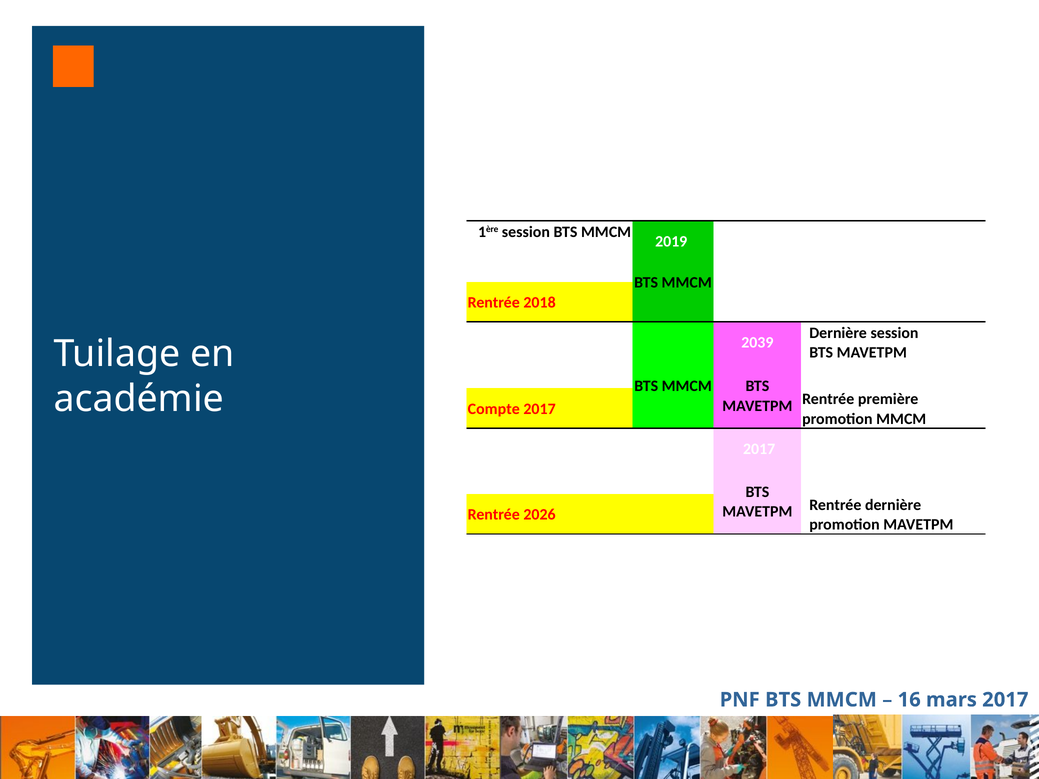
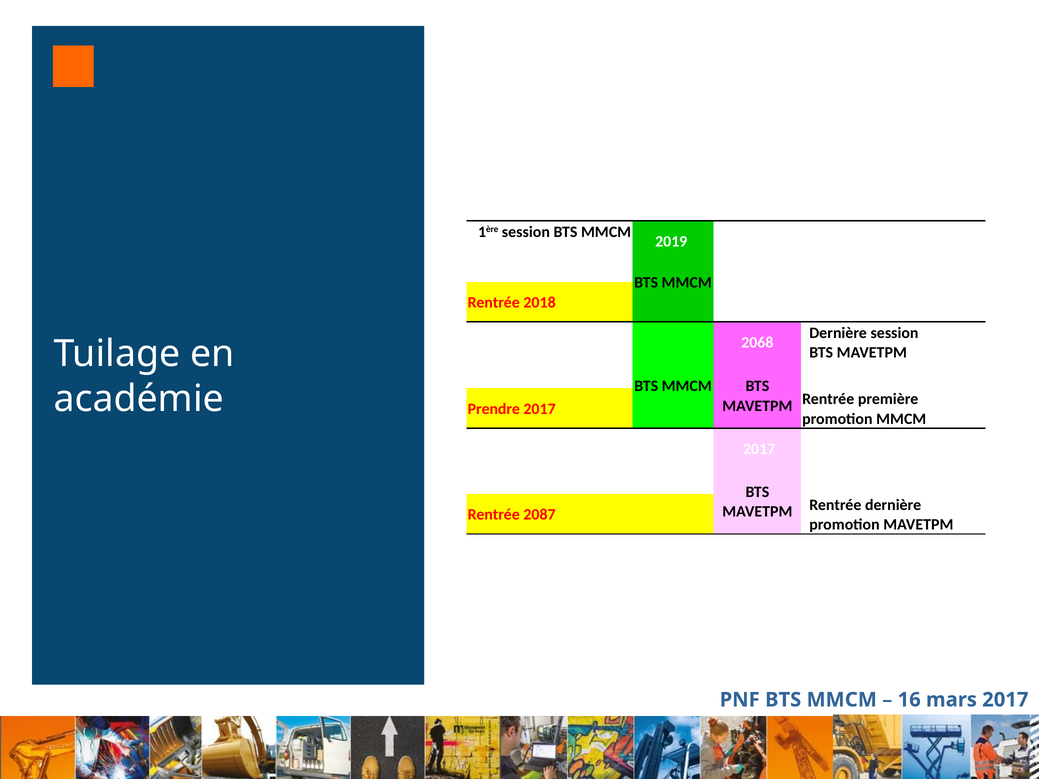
2039: 2039 -> 2068
Compte: Compte -> Prendre
2026: 2026 -> 2087
